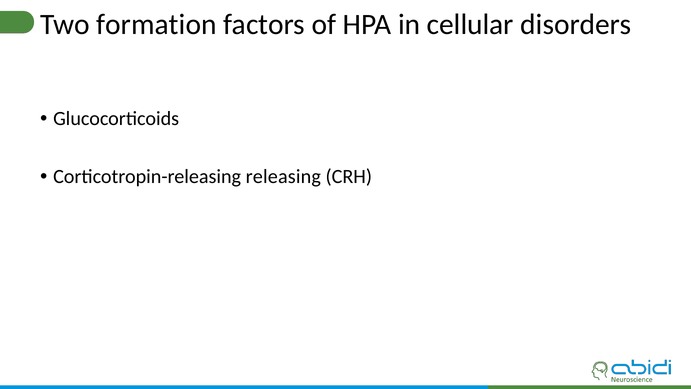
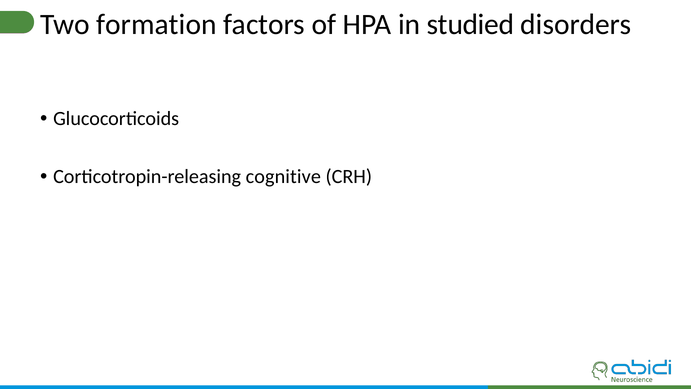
cellular: cellular -> studied
releasing: releasing -> cognitive
